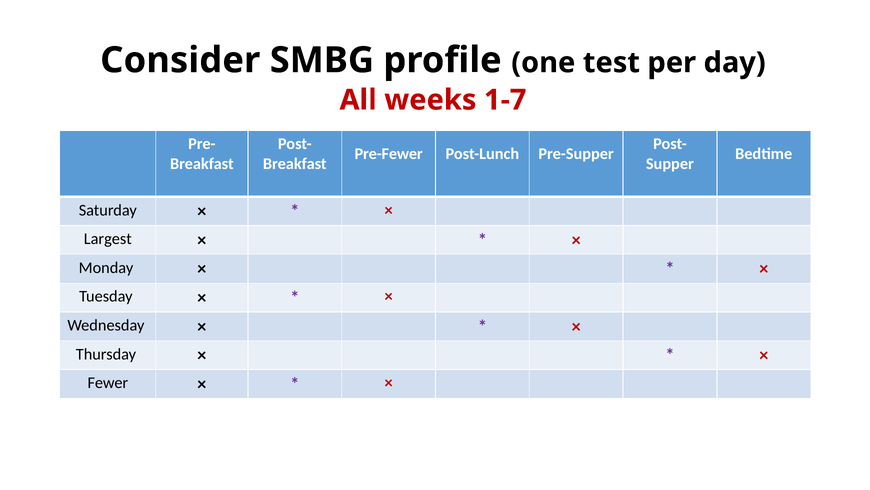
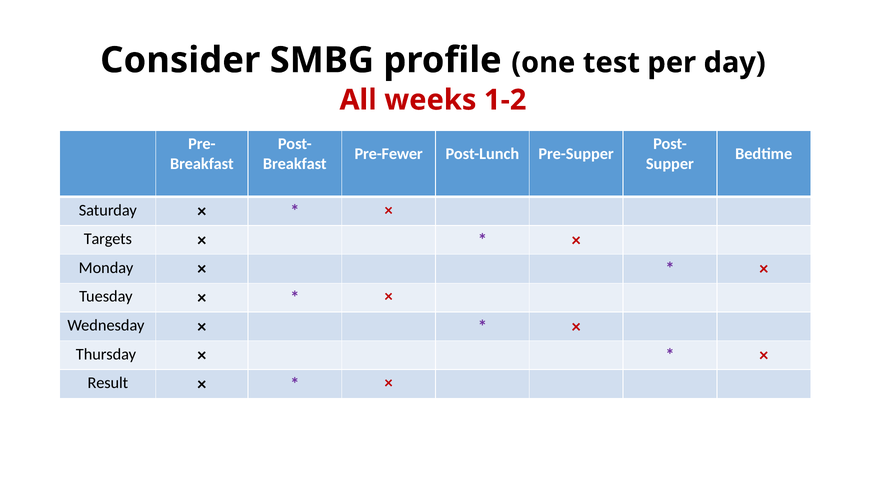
1-7: 1-7 -> 1-2
Largest: Largest -> Targets
Fewer: Fewer -> Result
